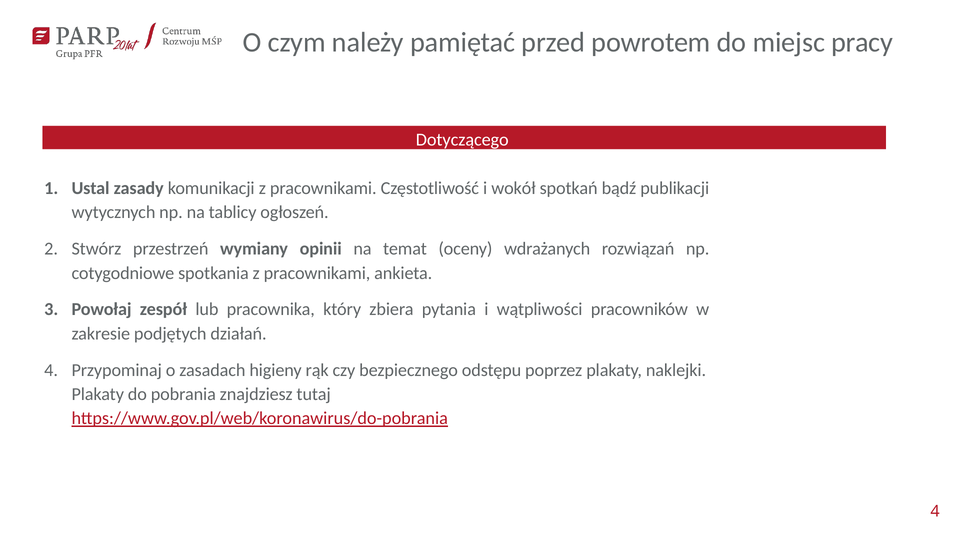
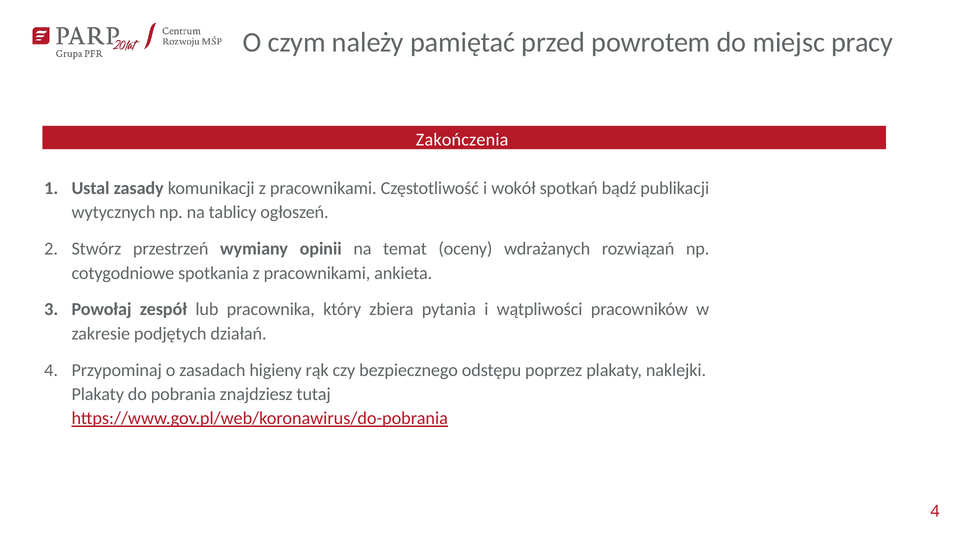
Dotyczącego: Dotyczącego -> Zakończenia
